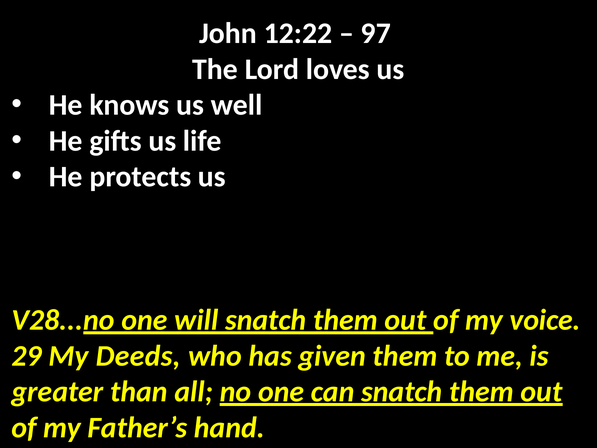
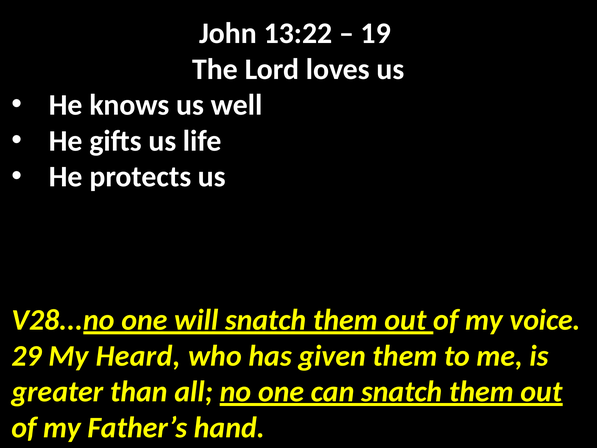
12:22: 12:22 -> 13:22
97: 97 -> 19
Deeds: Deeds -> Heard
